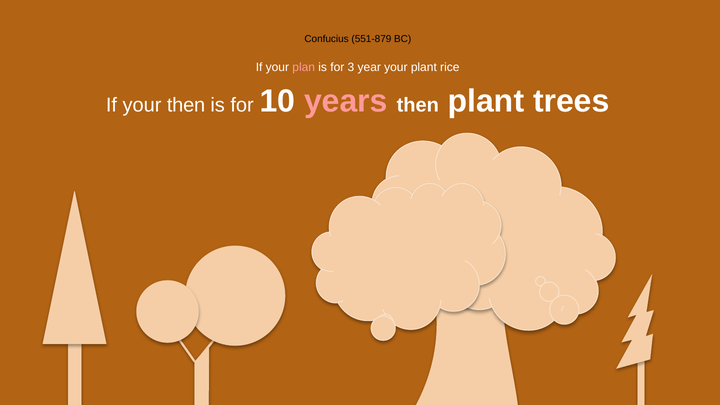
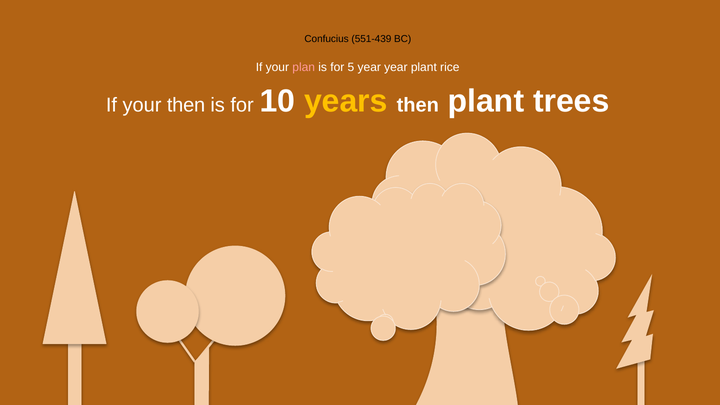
551-879: 551-879 -> 551-439
3: 3 -> 5
year your: your -> year
years colour: pink -> yellow
